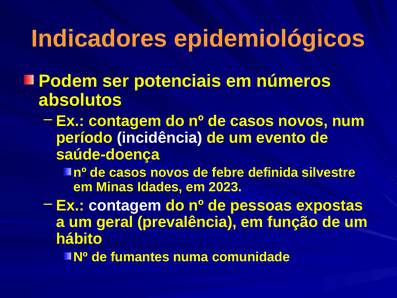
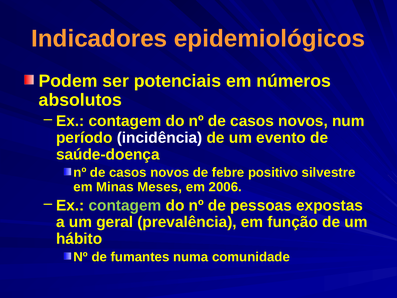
definida: definida -> positivo
Idades: Idades -> Meses
2023: 2023 -> 2006
contagem at (125, 205) colour: white -> light green
